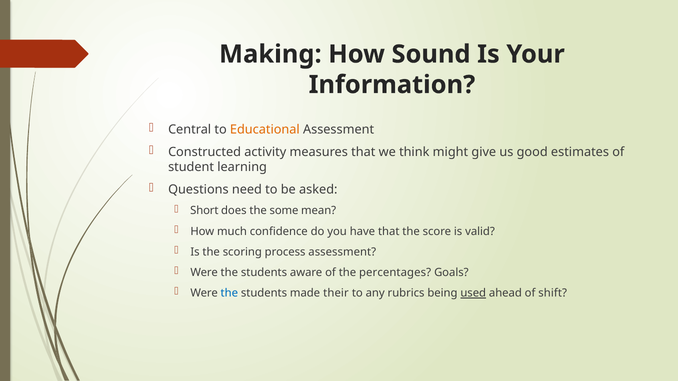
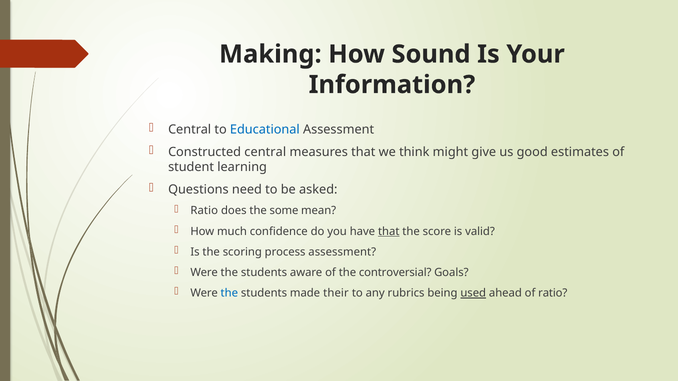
Educational colour: orange -> blue
Constructed activity: activity -> central
Short at (204, 211): Short -> Ratio
that at (389, 232) underline: none -> present
percentages: percentages -> controversial
of shift: shift -> ratio
